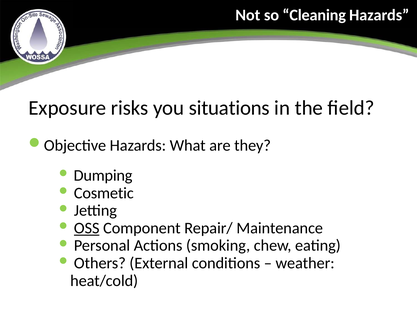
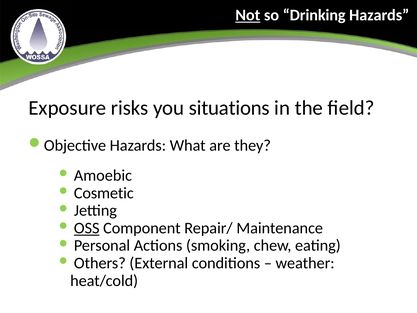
Not underline: none -> present
Cleaning: Cleaning -> Drinking
Dumping: Dumping -> Amoebic
